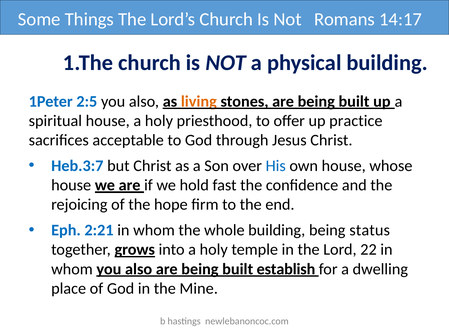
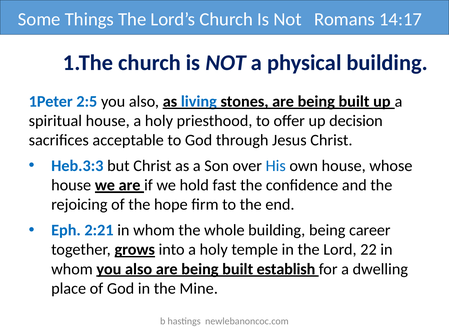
living colour: orange -> blue
practice: practice -> decision
Heb.3:7: Heb.3:7 -> Heb.3:3
status: status -> career
